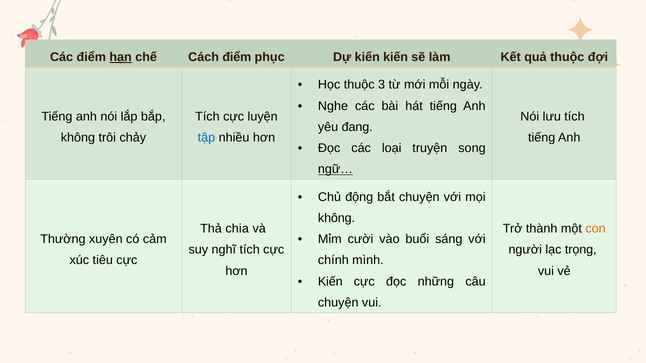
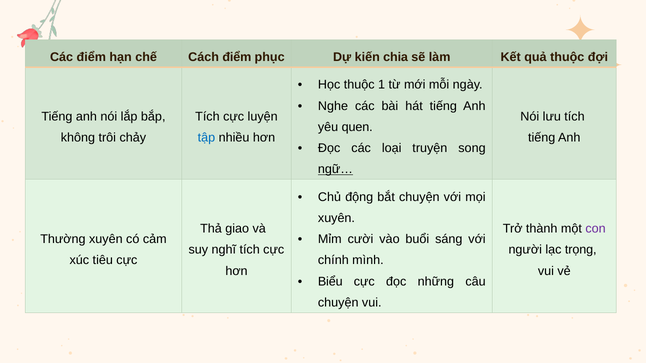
hạn underline: present -> none
kiến kiến: kiến -> chia
3: 3 -> 1
đang: đang -> quen
không at (337, 218): không -> xuyên
chia: chia -> giao
con colour: orange -> purple
Kiến at (330, 282): Kiến -> Biểu
